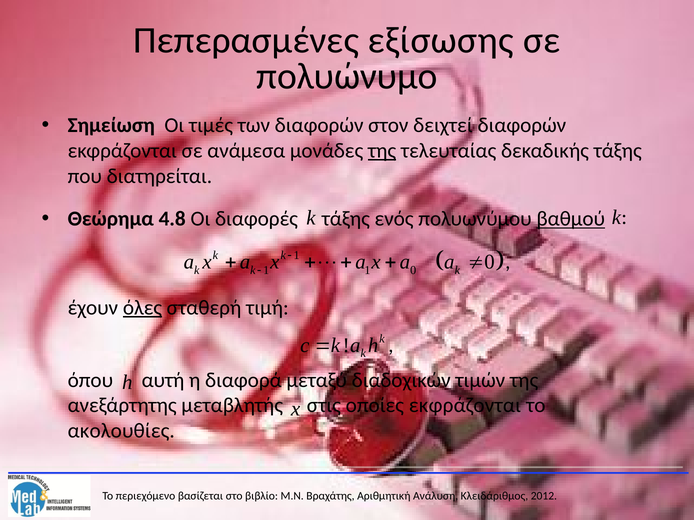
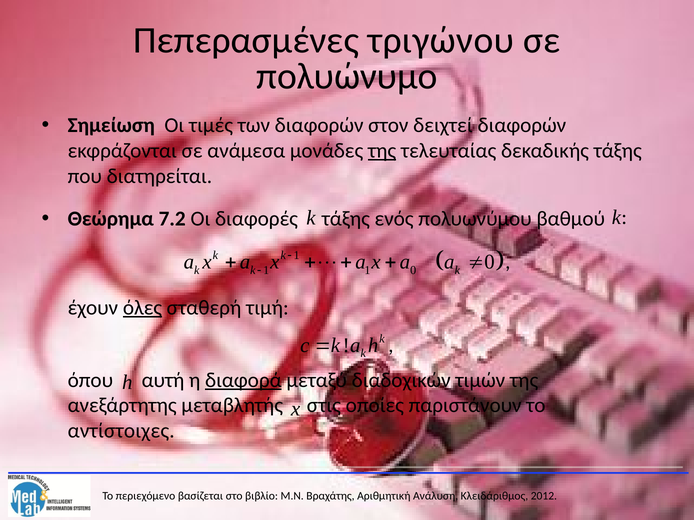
εξίσωσης: εξίσωσης -> τριγώνου
4.8: 4.8 -> 7.2
βαθμού underline: present -> none
διαφορά underline: none -> present
οποίες εκφράζονται: εκφράζονται -> παριστάνουν
ακολουθίες: ακολουθίες -> αντίστοιχες
